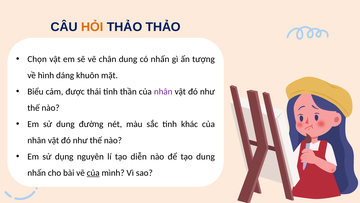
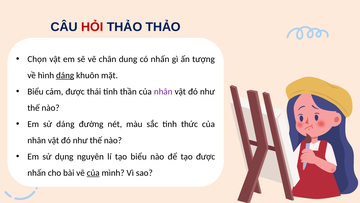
HỎI colour: orange -> red
dáng at (65, 75) underline: none -> present
sử dung: dung -> dáng
khác: khác -> thức
tạo diễn: diễn -> biểu
tạo dung: dung -> được
